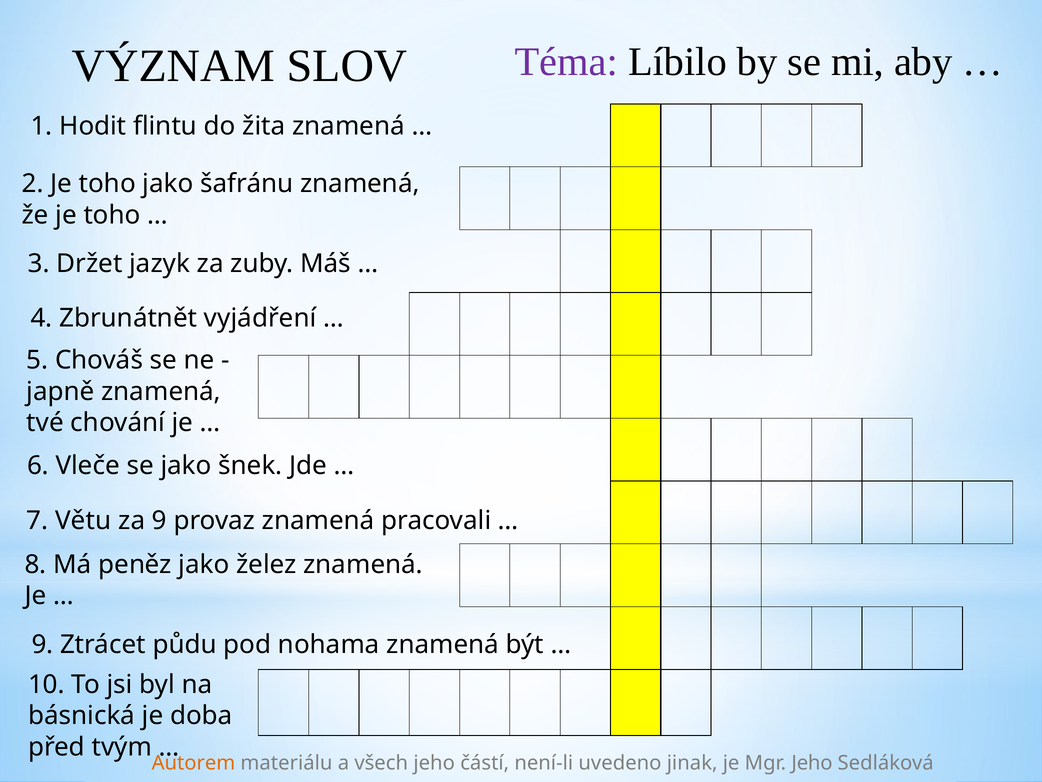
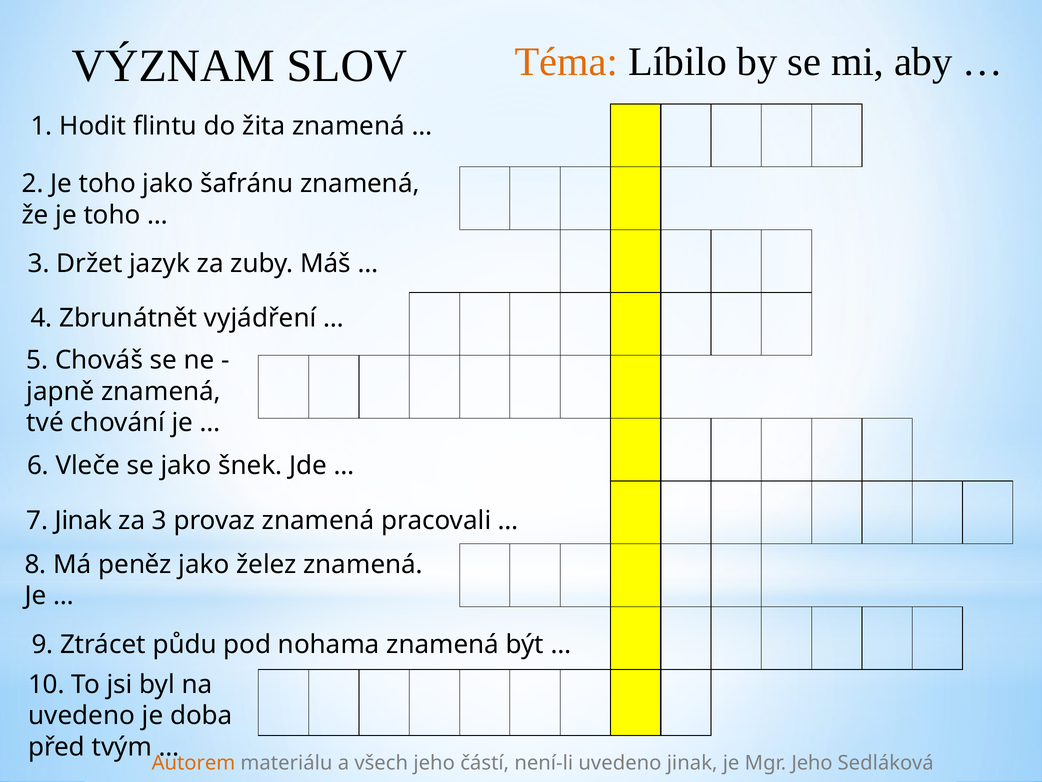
Téma colour: purple -> orange
7 Větu: Větu -> Jinak
za 9: 9 -> 3
básnická at (82, 715): básnická -> uvedeno
